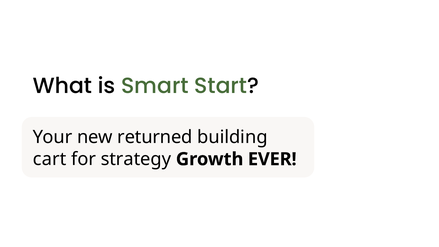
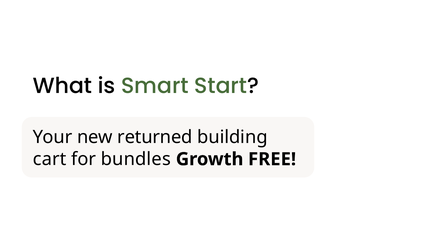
strategy: strategy -> bundles
EVER: EVER -> FREE
